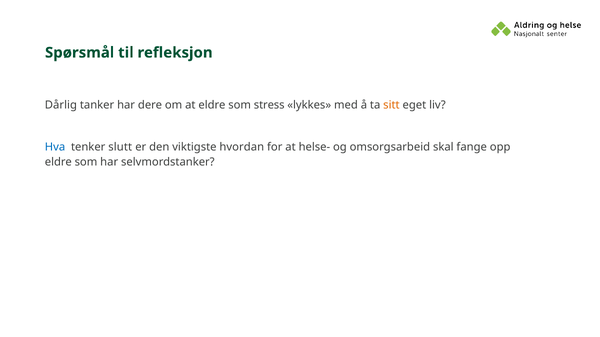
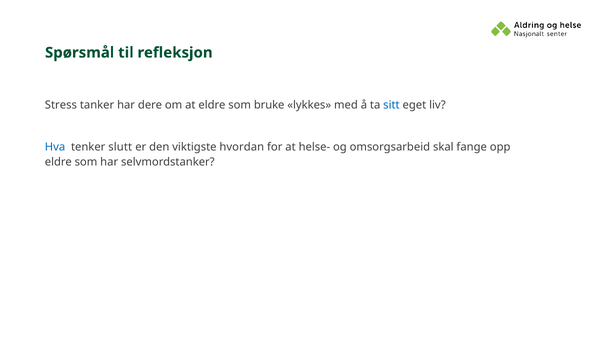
Dårlig: Dårlig -> Stress
stress: stress -> bruke
sitt colour: orange -> blue
